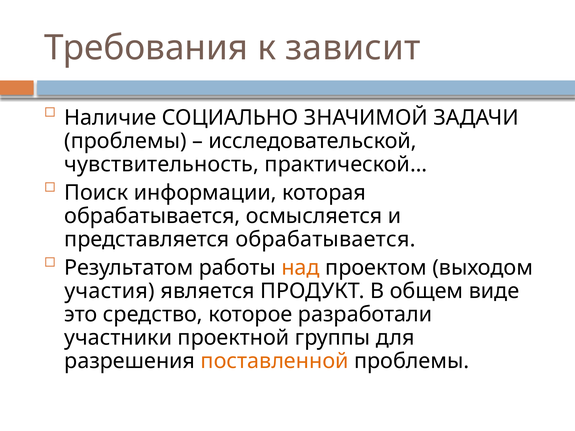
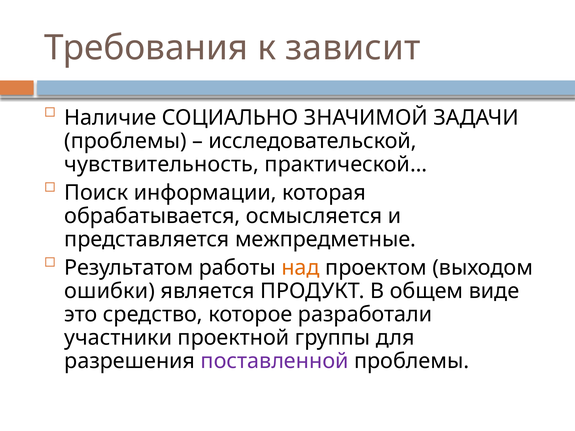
представляется обрабатывается: обрабатывается -> межпредметные
участия: участия -> ошибки
поставленной colour: orange -> purple
